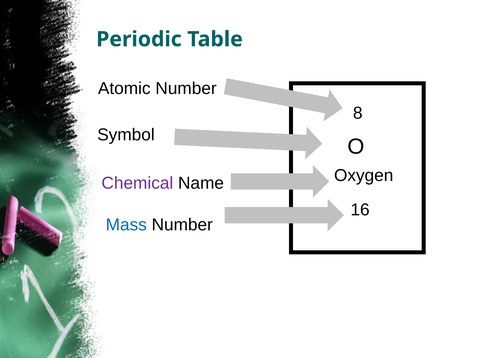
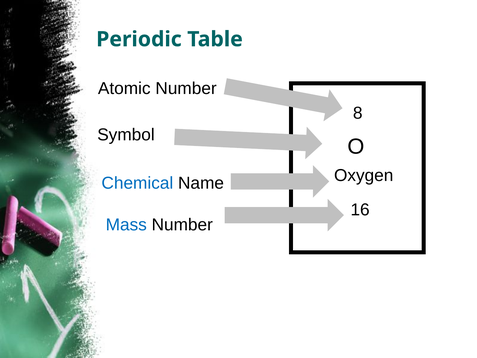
Chemical colour: purple -> blue
